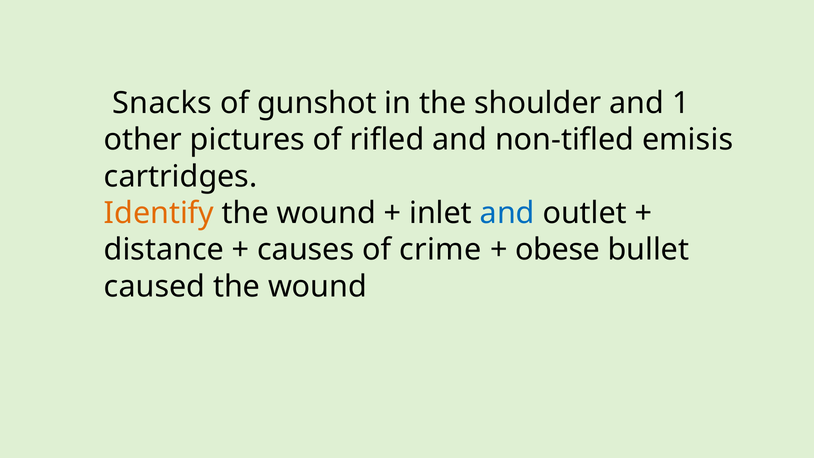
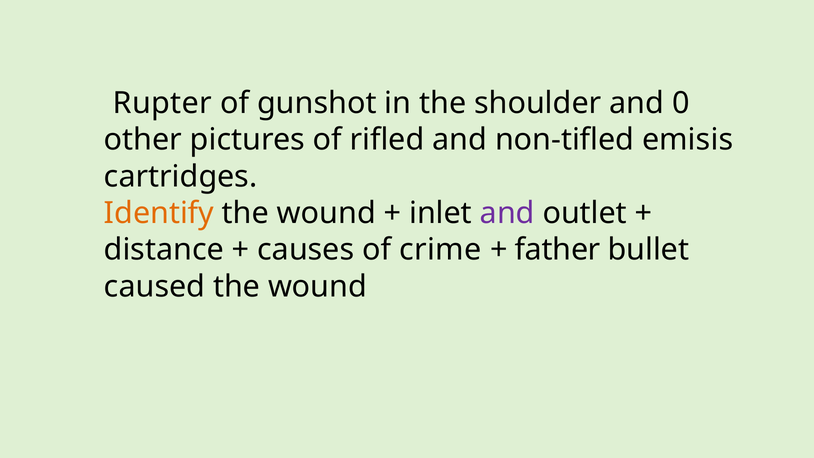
Snacks: Snacks -> Rupter
1: 1 -> 0
and at (507, 213) colour: blue -> purple
obese: obese -> father
